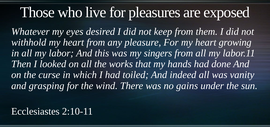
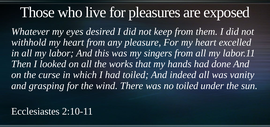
growing: growing -> excelled
no gains: gains -> toiled
